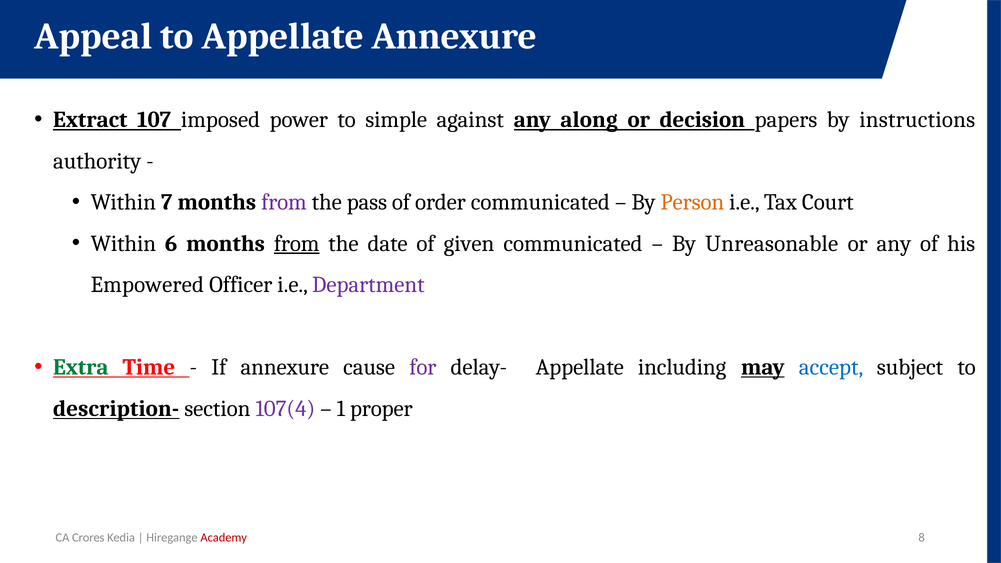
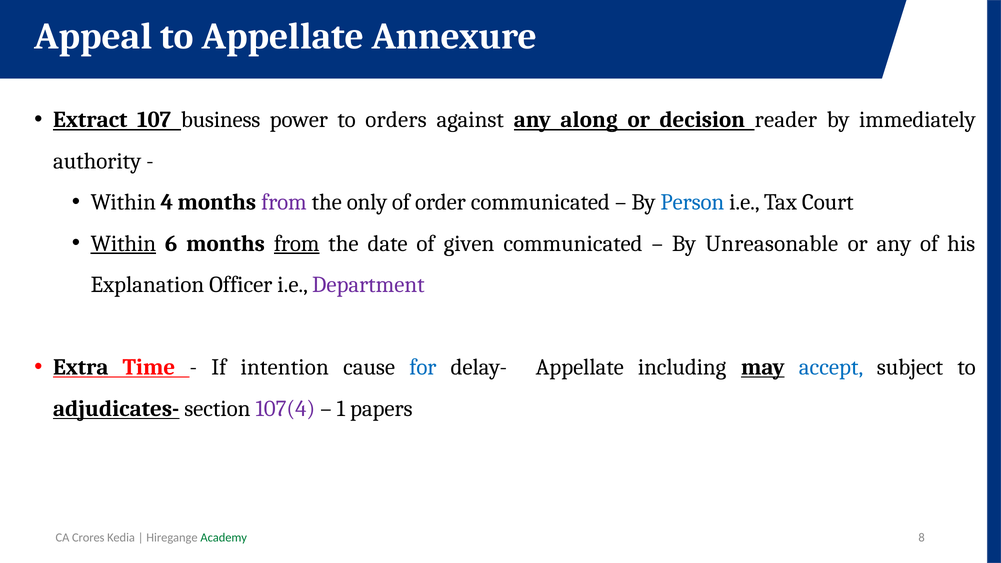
imposed: imposed -> business
simple: simple -> orders
papers: papers -> reader
instructions: instructions -> immediately
7: 7 -> 4
pass: pass -> only
Person colour: orange -> blue
Within at (123, 244) underline: none -> present
Empowered: Empowered -> Explanation
Extra colour: green -> black
If annexure: annexure -> intention
for colour: purple -> blue
description-: description- -> adjudicates-
proper: proper -> papers
Academy colour: red -> green
